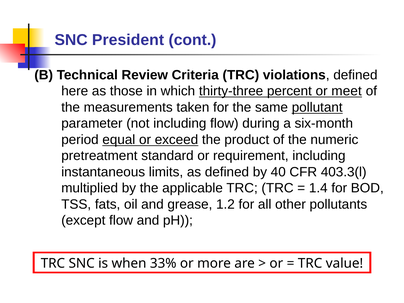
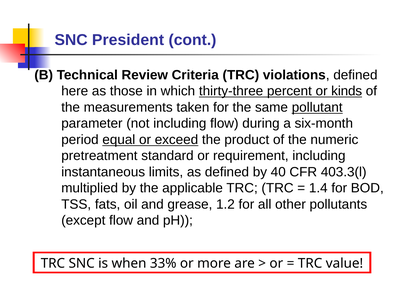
meet: meet -> kinds
